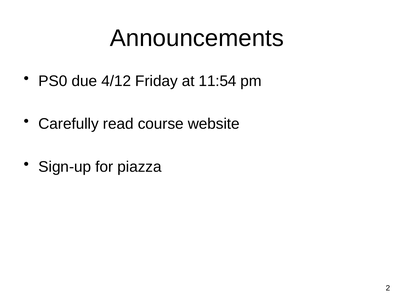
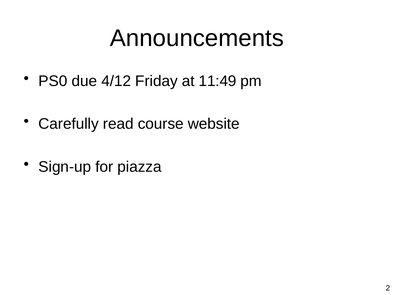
11:54: 11:54 -> 11:49
